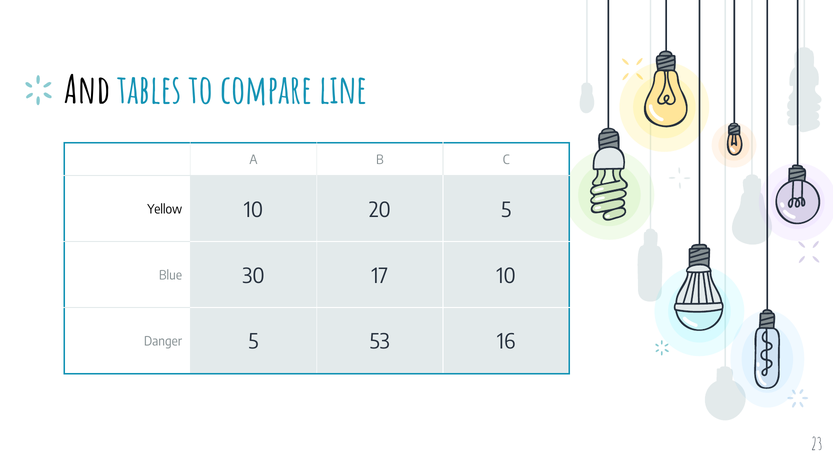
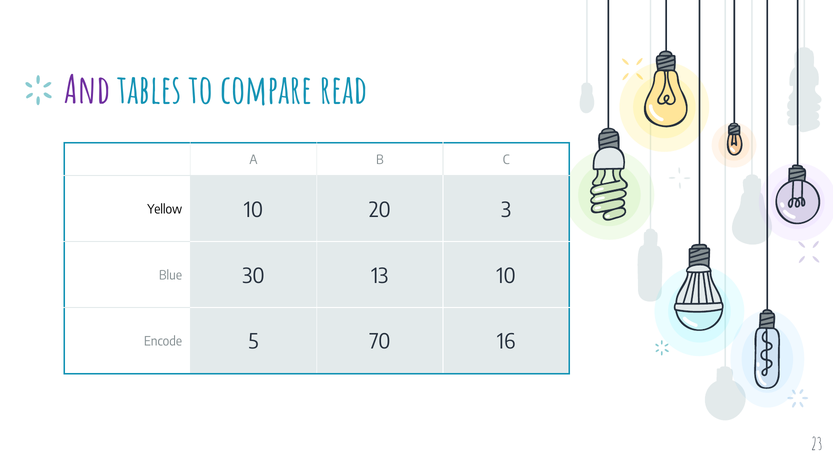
And colour: black -> purple
line: line -> read
20 5: 5 -> 3
17: 17 -> 13
Danger: Danger -> Encode
53: 53 -> 70
